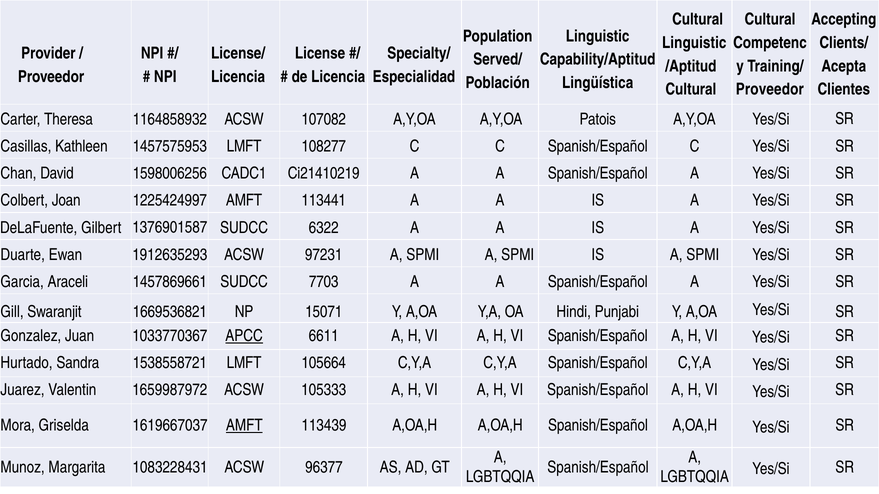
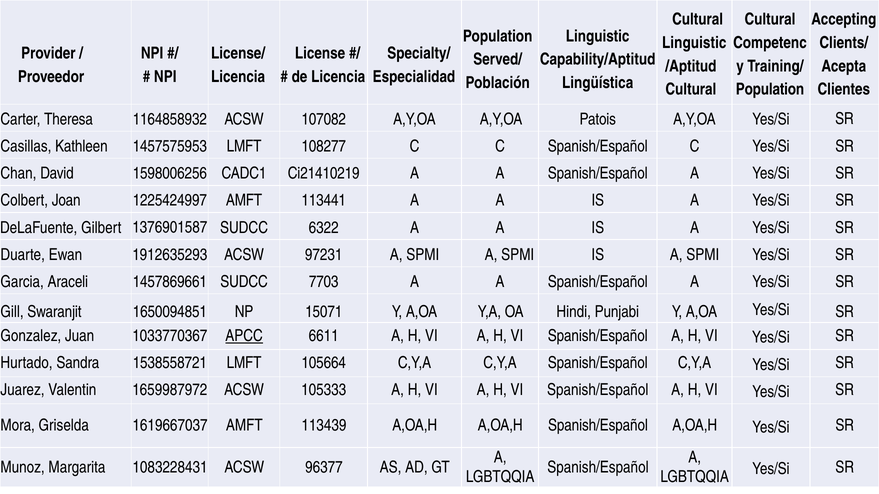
Proveedor at (770, 90): Proveedor -> Population
1669536821: 1669536821 -> 1650094851
AMFT at (244, 426) underline: present -> none
